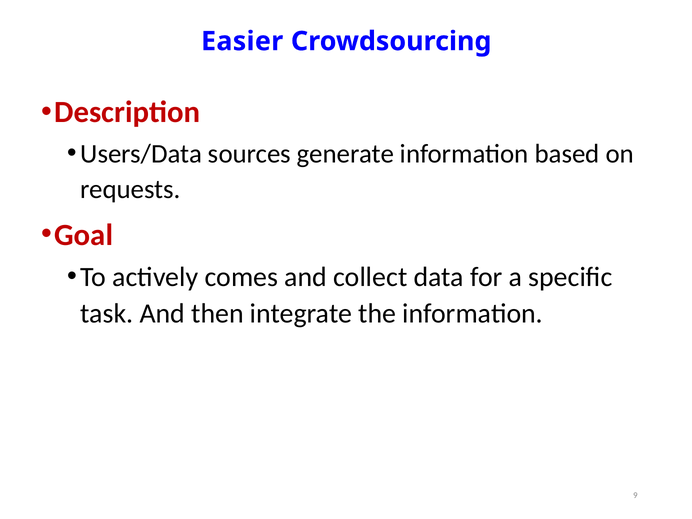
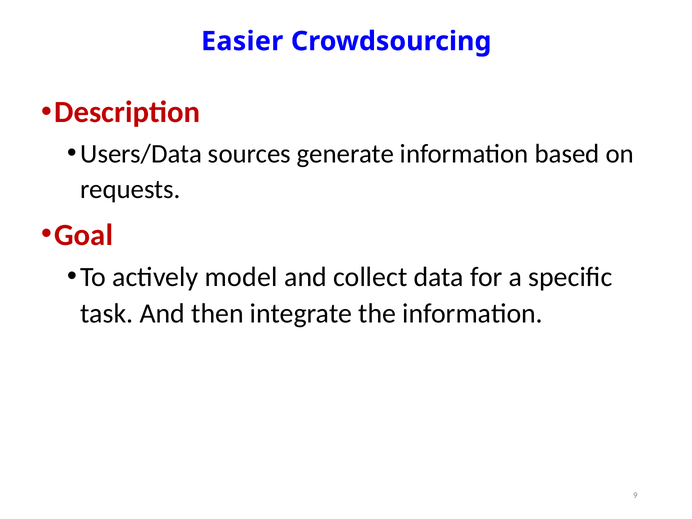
comes: comes -> model
